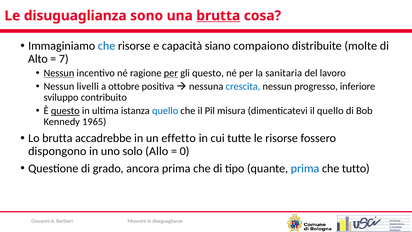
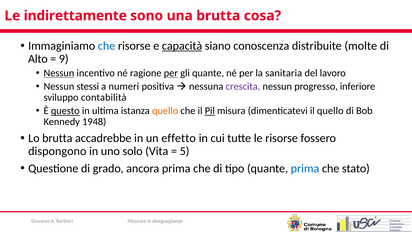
disuguaglianza: disuguaglianza -> indirettamente
brutta at (218, 16) underline: present -> none
capacità underline: none -> present
compaiono: compaiono -> conoscenza
7: 7 -> 9
gli questo: questo -> quante
livelli: livelli -> stessi
ottobre: ottobre -> numeri
crescita colour: blue -> purple
contribuito: contribuito -> contabilità
quello at (165, 111) colour: blue -> orange
Pil underline: none -> present
1965: 1965 -> 1948
Allo: Allo -> Vita
0: 0 -> 5
tutto: tutto -> stato
